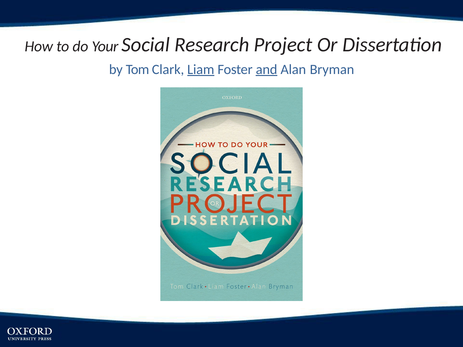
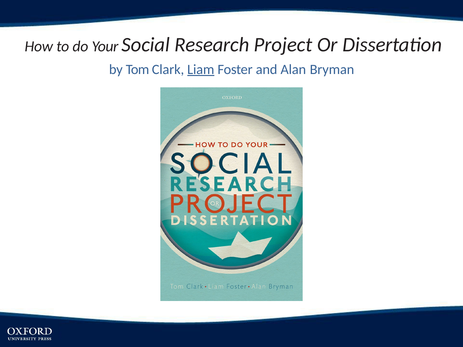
and underline: present -> none
